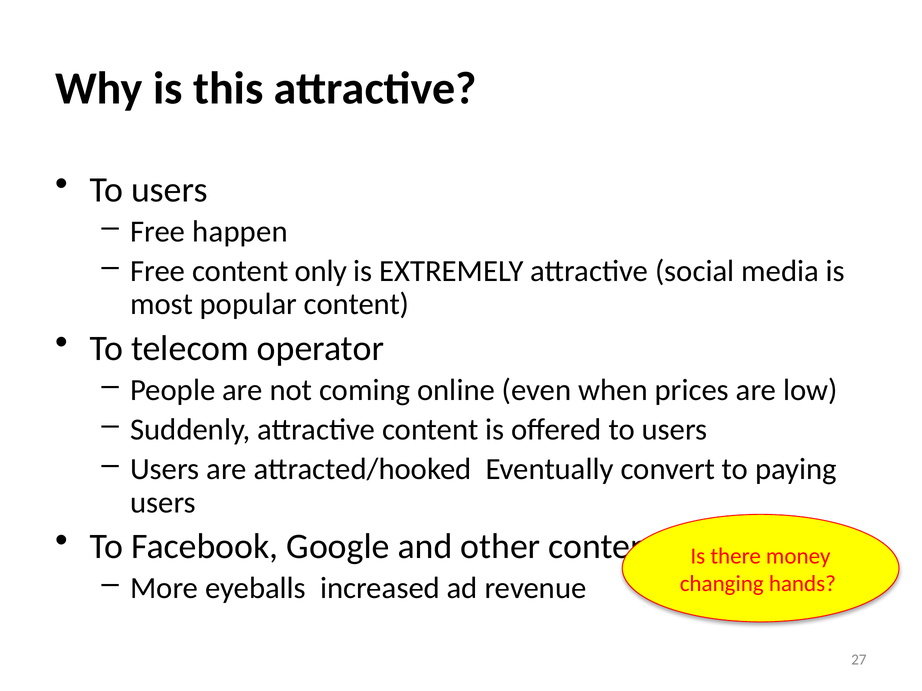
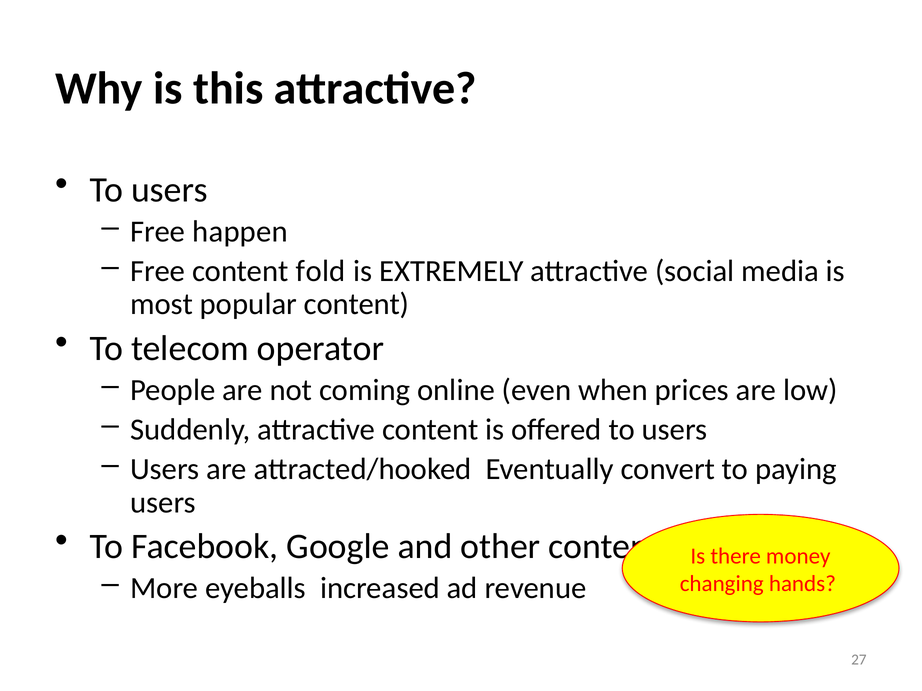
only: only -> fold
